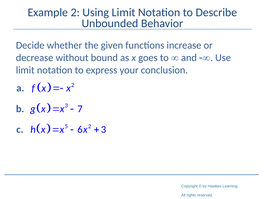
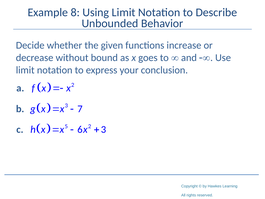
Example 2: 2 -> 8
